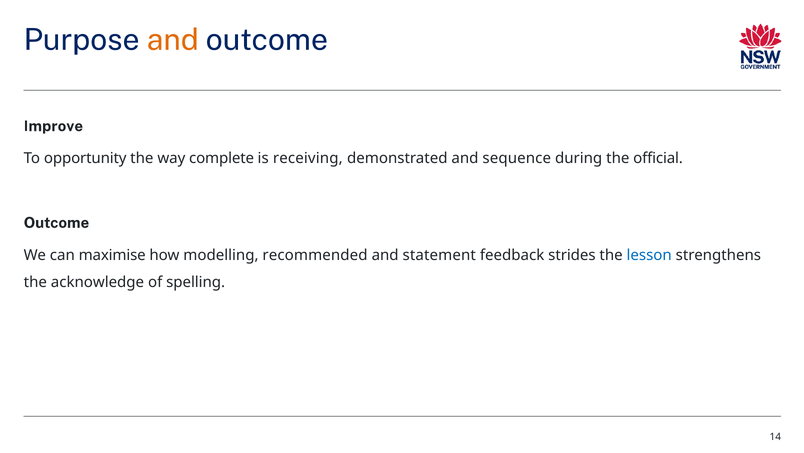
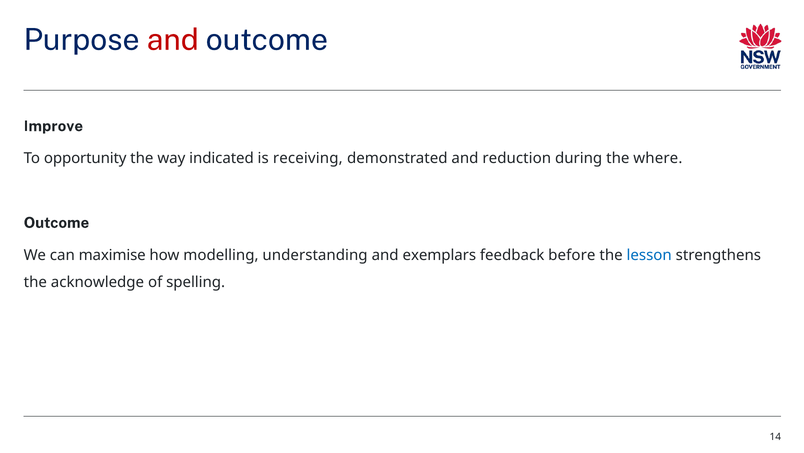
and at (173, 40) colour: orange -> red
complete: complete -> indicated
sequence: sequence -> reduction
official: official -> where
recommended: recommended -> understanding
statement: statement -> exemplars
strides: strides -> before
